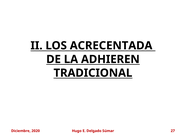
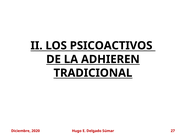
ACRECENTADA: ACRECENTADA -> PSICOACTIVOS
